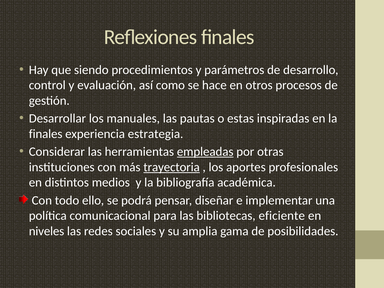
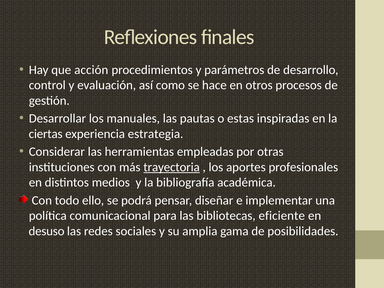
siendo: siendo -> acción
finales at (46, 134): finales -> ciertas
empleadas underline: present -> none
niveles: niveles -> desuso
